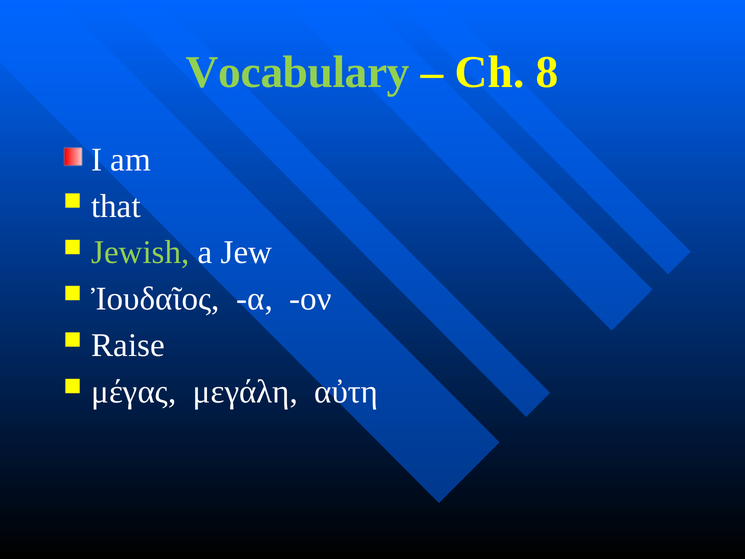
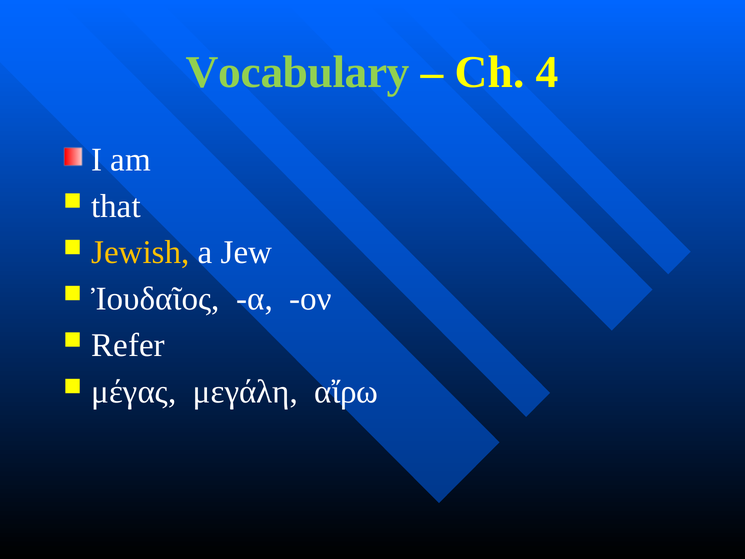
8: 8 -> 4
Jewish colour: light green -> yellow
Raise: Raise -> Refer
αὐτη: αὐτη -> αἴρω
